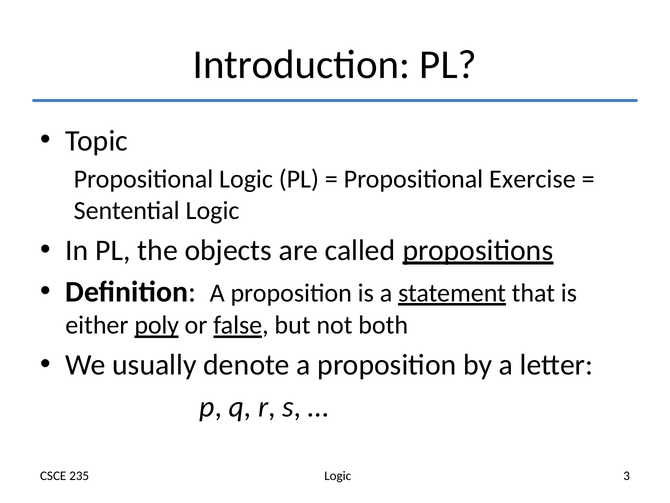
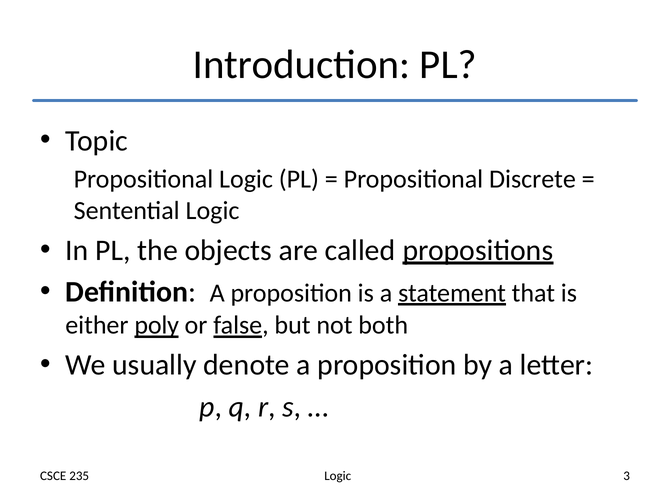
Exercise: Exercise -> Discrete
